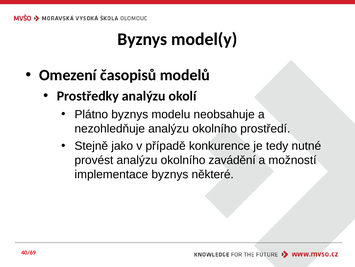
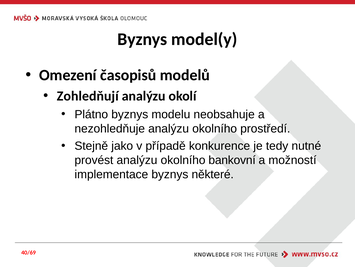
Prostředky: Prostředky -> Zohledňují
zavádění: zavádění -> bankovní
